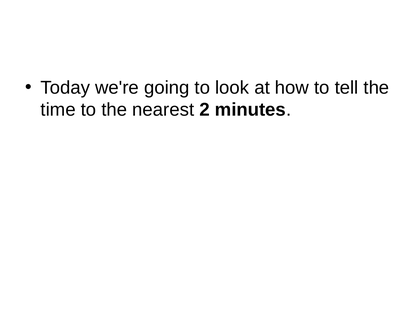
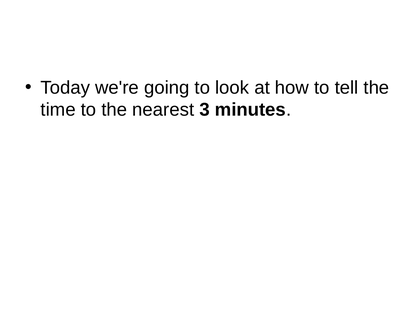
2: 2 -> 3
